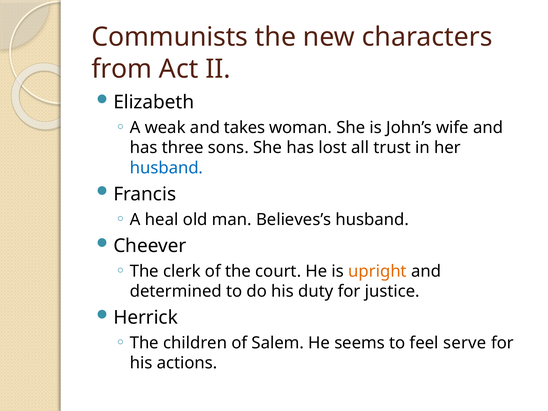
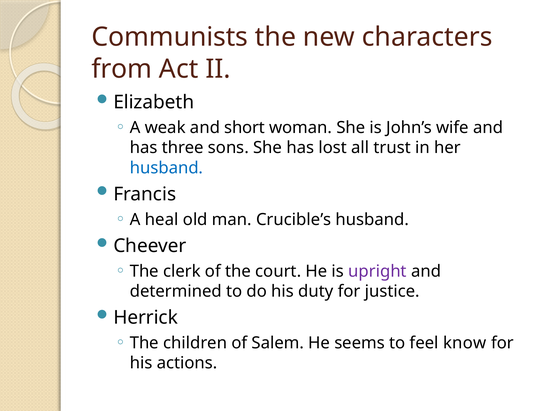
takes: takes -> short
Believes’s: Believes’s -> Crucible’s
upright colour: orange -> purple
serve: serve -> know
